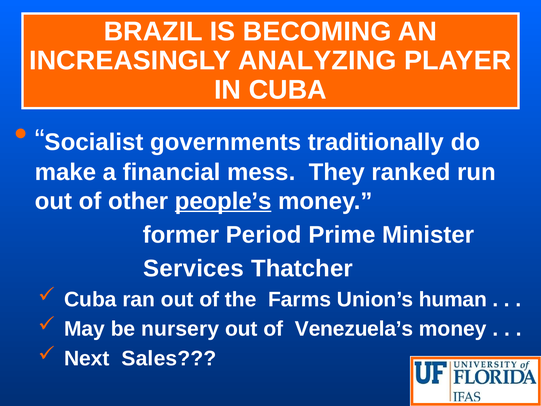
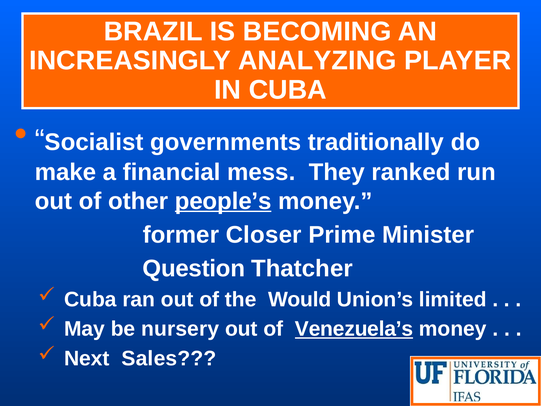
Period: Period -> Closer
Services: Services -> Question
Farms: Farms -> Would
human: human -> limited
Venezuela’s underline: none -> present
